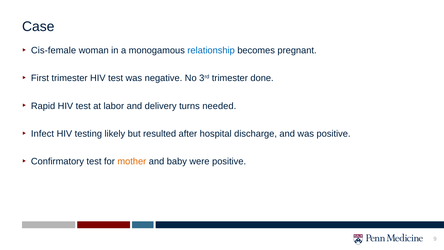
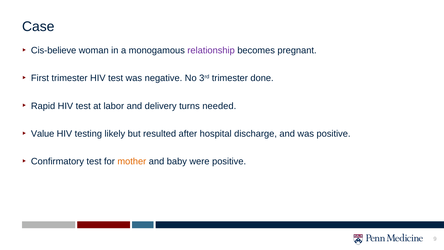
Cis-female: Cis-female -> Cis-believe
relationship colour: blue -> purple
Infect: Infect -> Value
